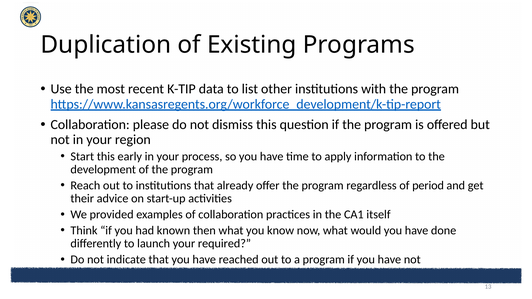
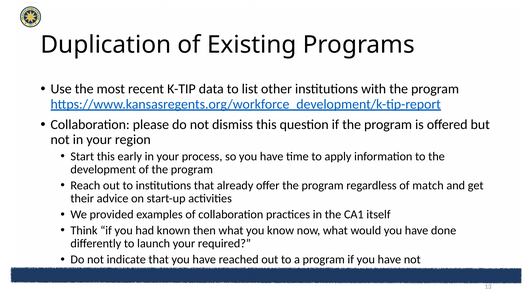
period: period -> match
